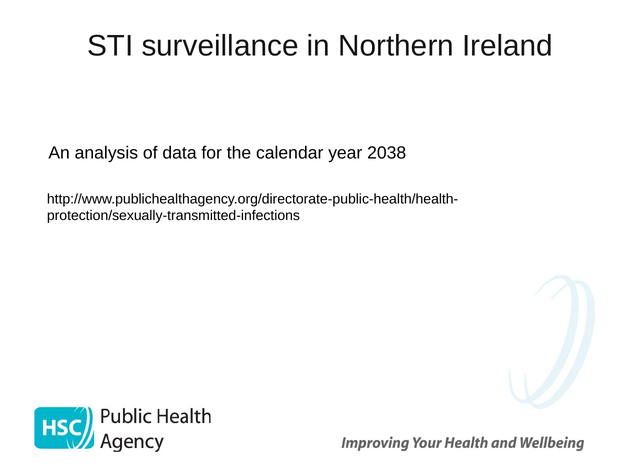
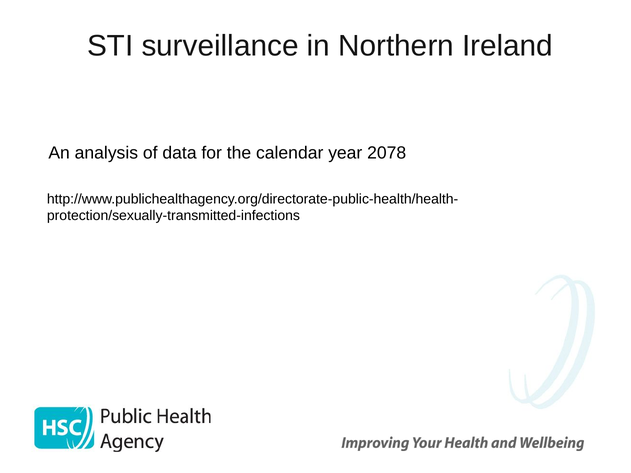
2038: 2038 -> 2078
